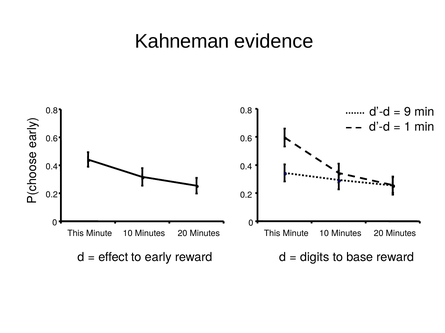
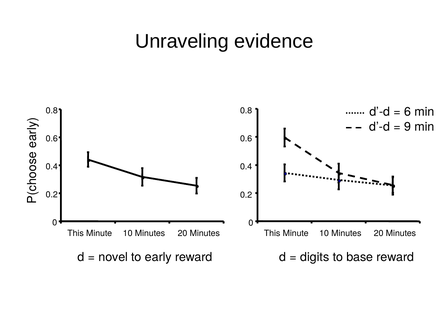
Kahneman: Kahneman -> Unraveling
9: 9 -> 6
1: 1 -> 9
effect: effect -> novel
